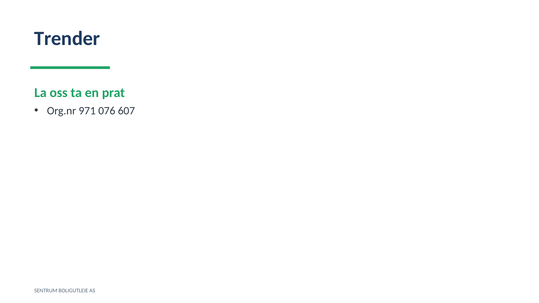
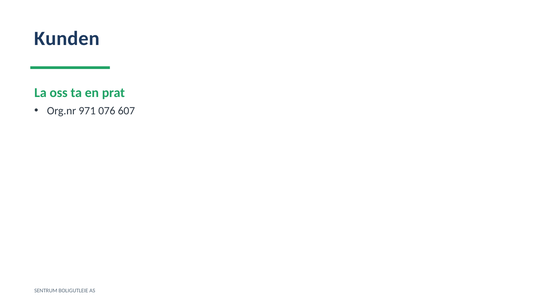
Trender: Trender -> Kunden
